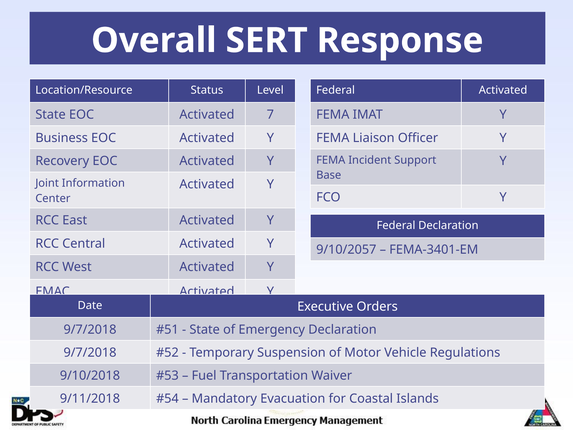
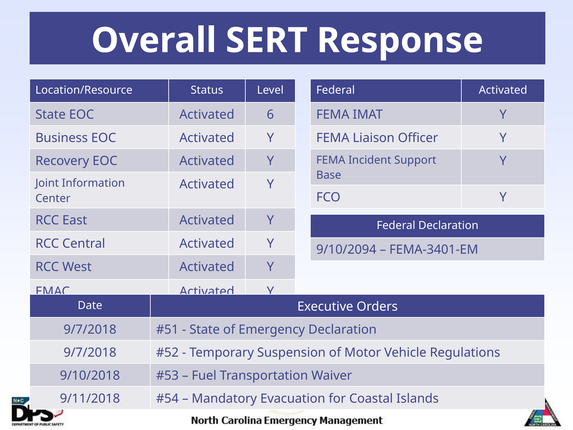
7: 7 -> 6
9/10/2057: 9/10/2057 -> 9/10/2094
